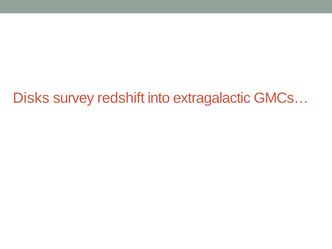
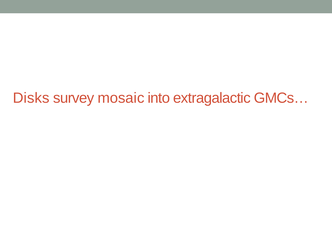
redshift: redshift -> mosaic
